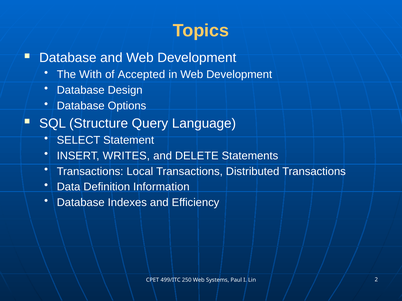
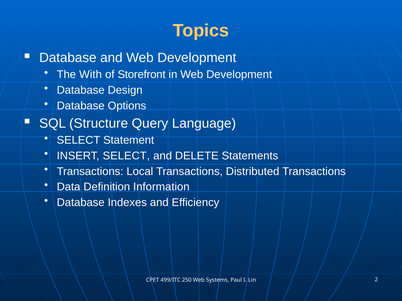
Accepted: Accepted -> Storefront
INSERT WRITES: WRITES -> SELECT
